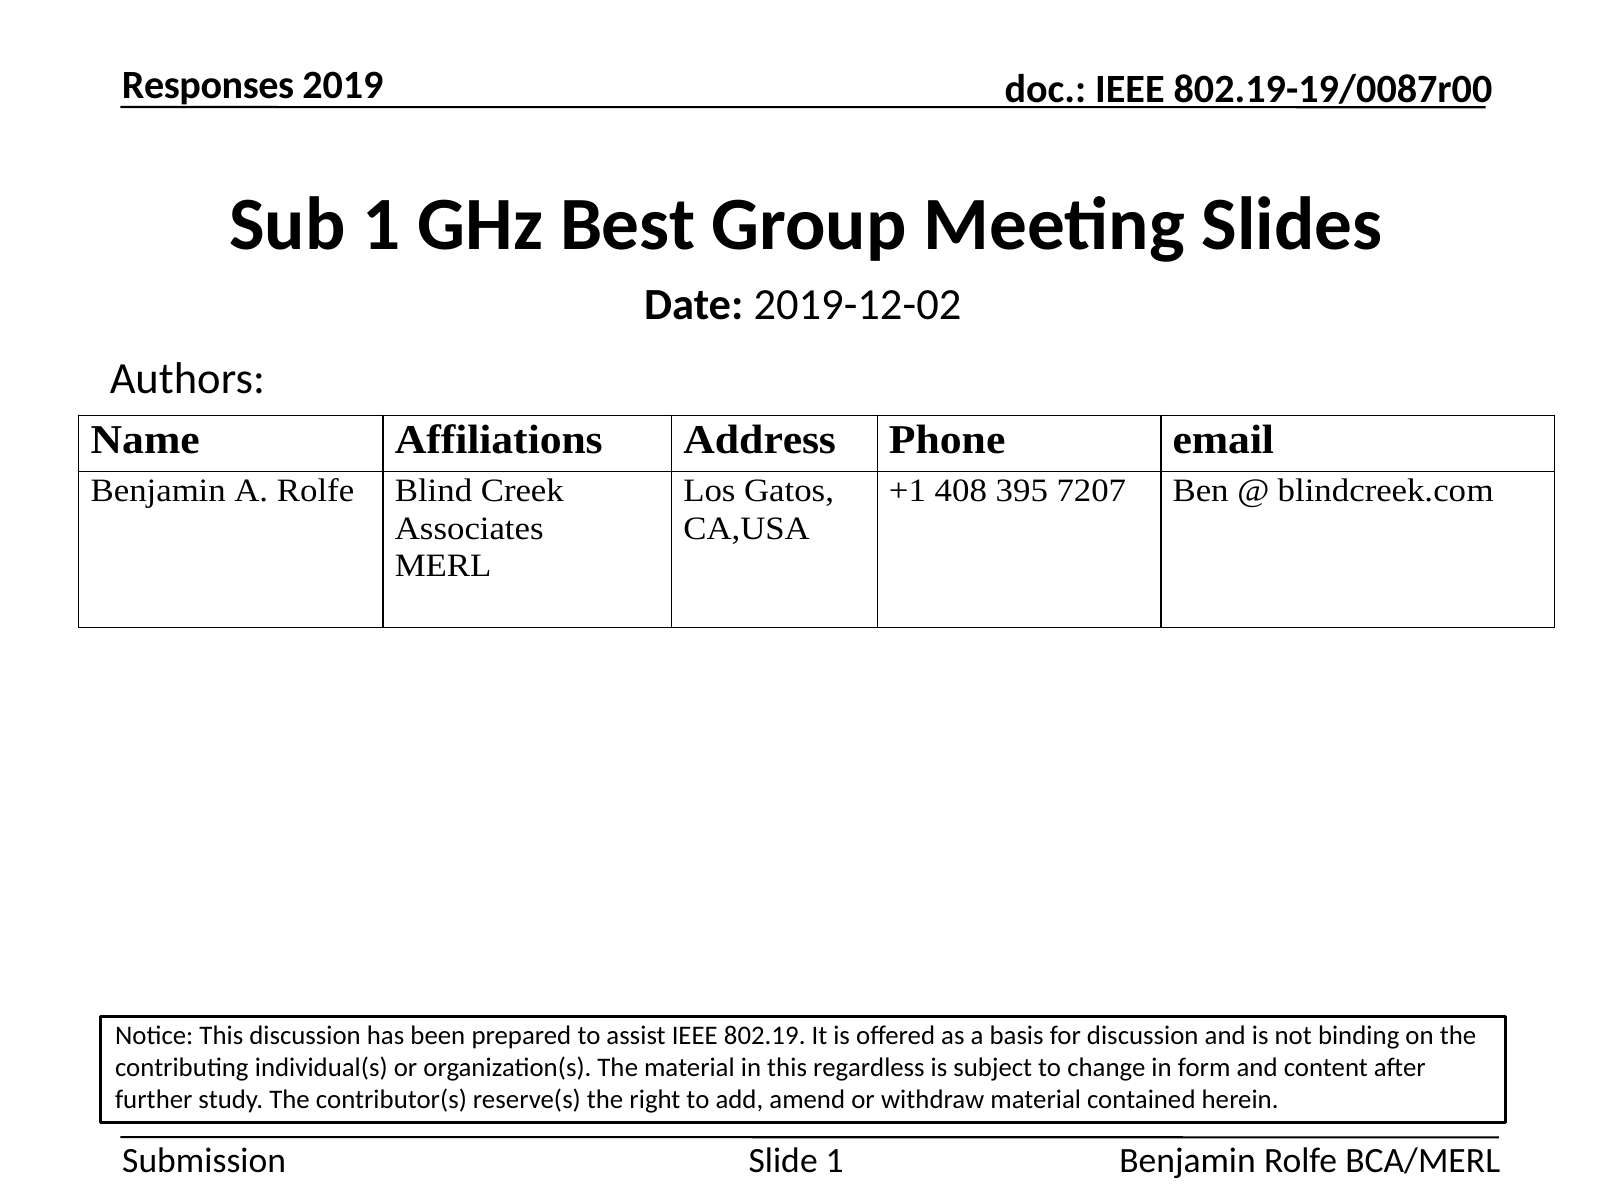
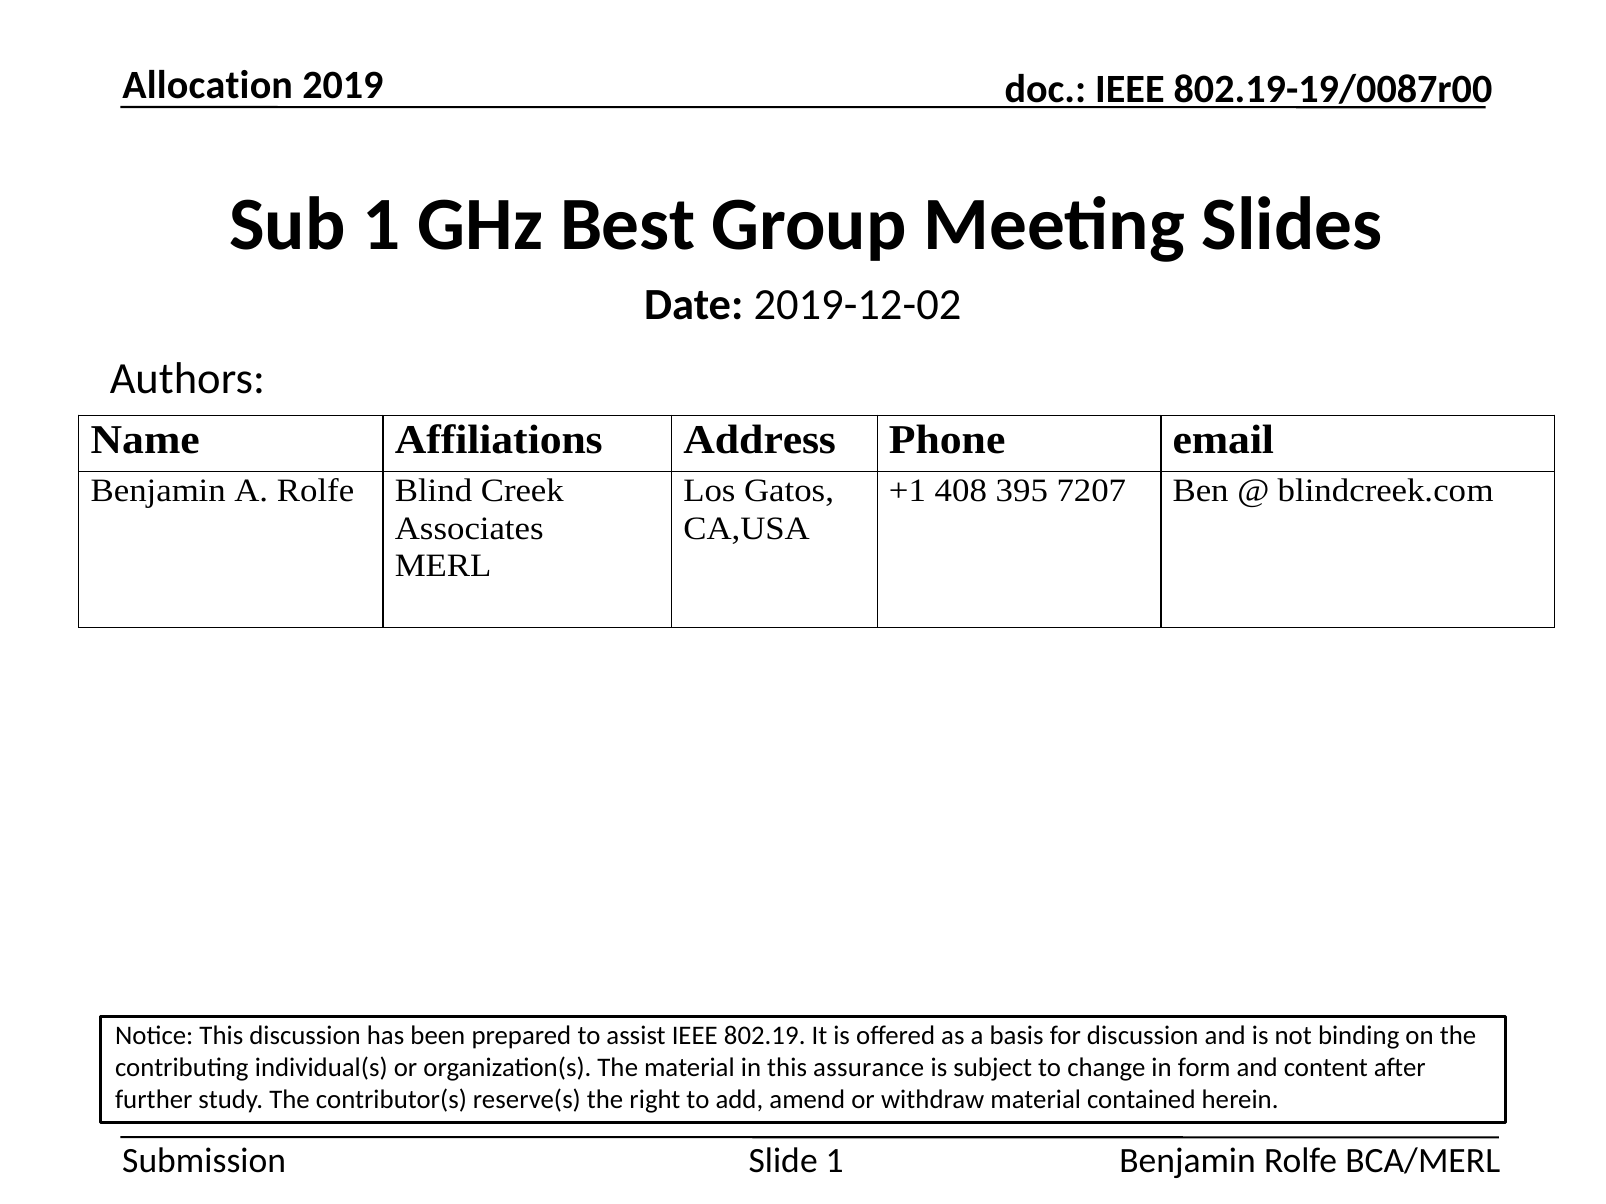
Responses: Responses -> Allocation
regardless: regardless -> assurance
